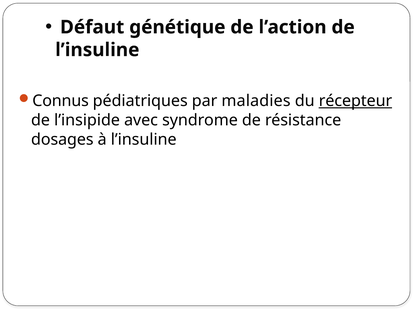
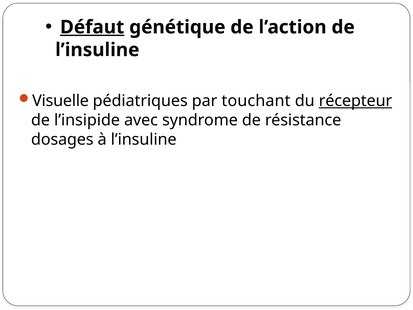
Défaut underline: none -> present
Connus: Connus -> Visuelle
maladies: maladies -> touchant
